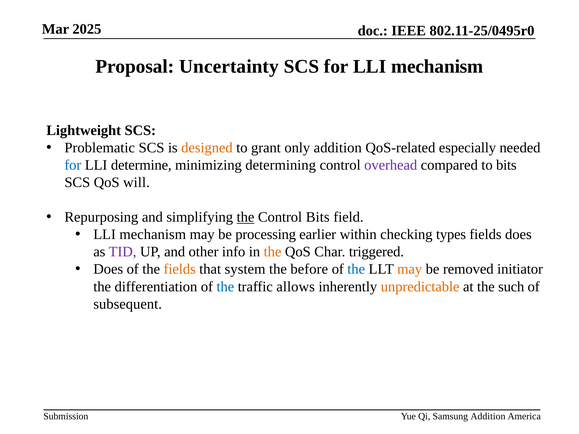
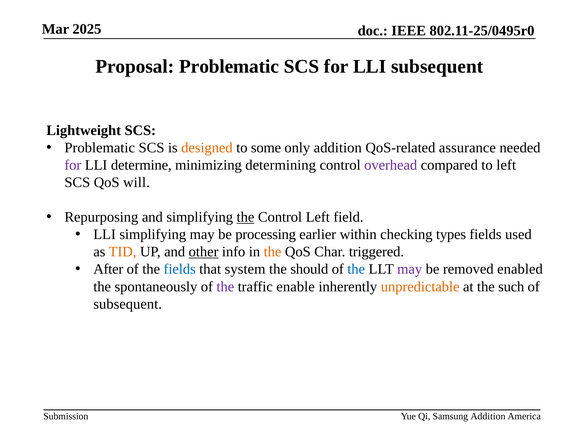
Proposal Uncertainty: Uncertainty -> Problematic
for LLI mechanism: mechanism -> subsequent
grant: grant -> some
especially: especially -> assurance
for at (73, 165) colour: blue -> purple
to bits: bits -> left
Control Bits: Bits -> Left
mechanism at (153, 235): mechanism -> simplifying
fields does: does -> used
TID colour: purple -> orange
other underline: none -> present
Does at (108, 269): Does -> After
fields at (180, 269) colour: orange -> blue
before: before -> should
may at (410, 269) colour: orange -> purple
initiator: initiator -> enabled
differentiation: differentiation -> spontaneously
the at (225, 287) colour: blue -> purple
allows: allows -> enable
